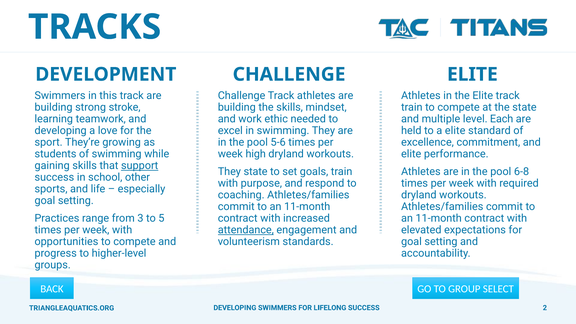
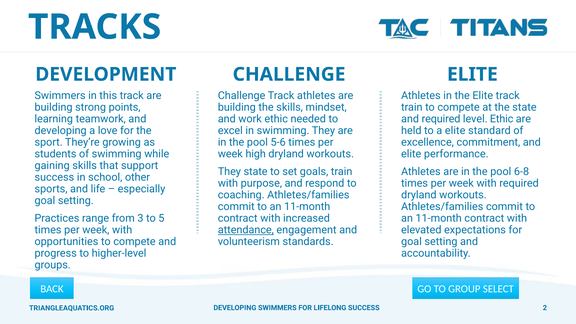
stroke: stroke -> points
and multiple: multiple -> required
level Each: Each -> Ethic
support underline: present -> none
